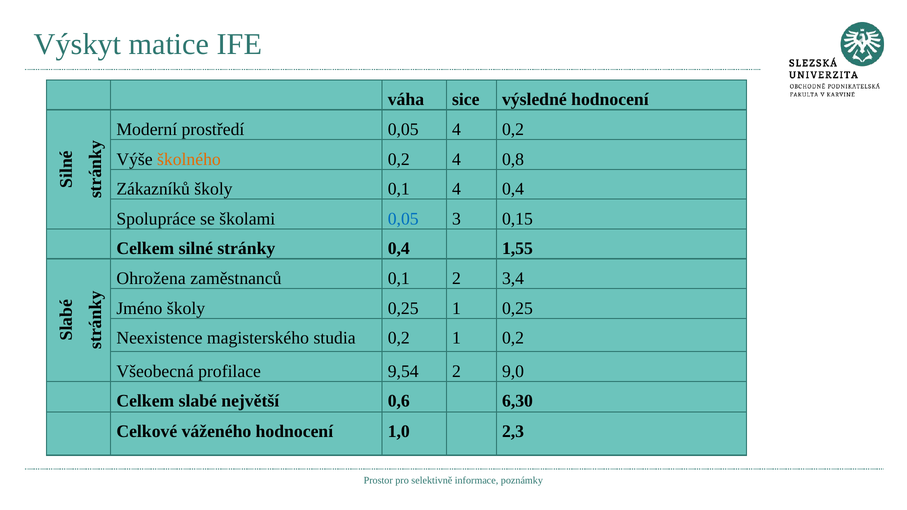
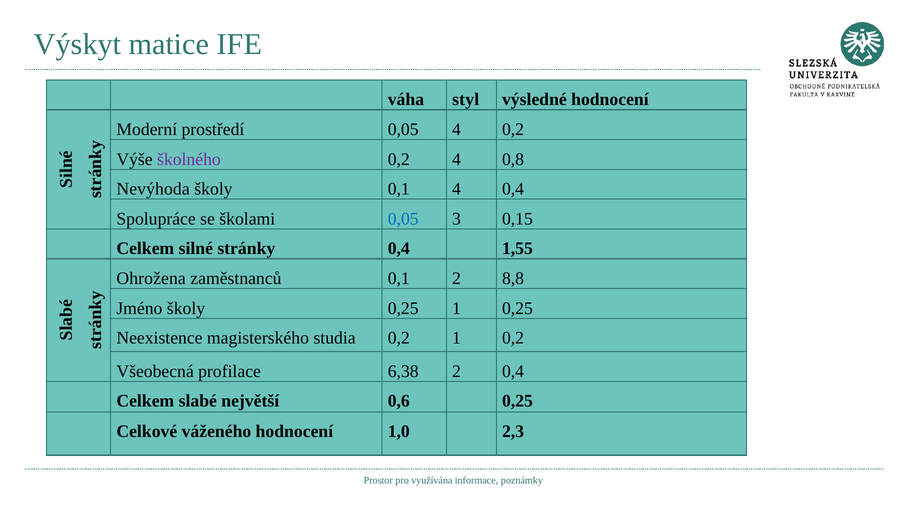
sice: sice -> styl
školného colour: orange -> purple
Zákazníků: Zákazníků -> Nevýhoda
3,4: 3,4 -> 8,8
9,54: 9,54 -> 6,38
2 9,0: 9,0 -> 0,4
0,6 6,30: 6,30 -> 0,25
selektivně: selektivně -> využívána
